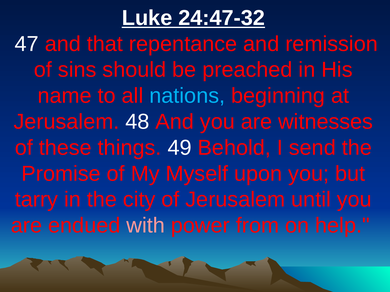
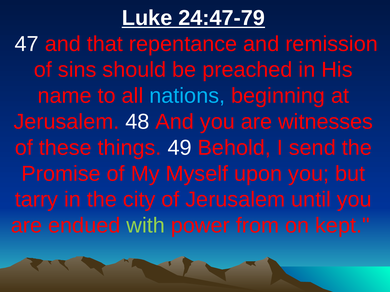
24:47-32: 24:47-32 -> 24:47-79
with colour: pink -> light green
help: help -> kept
